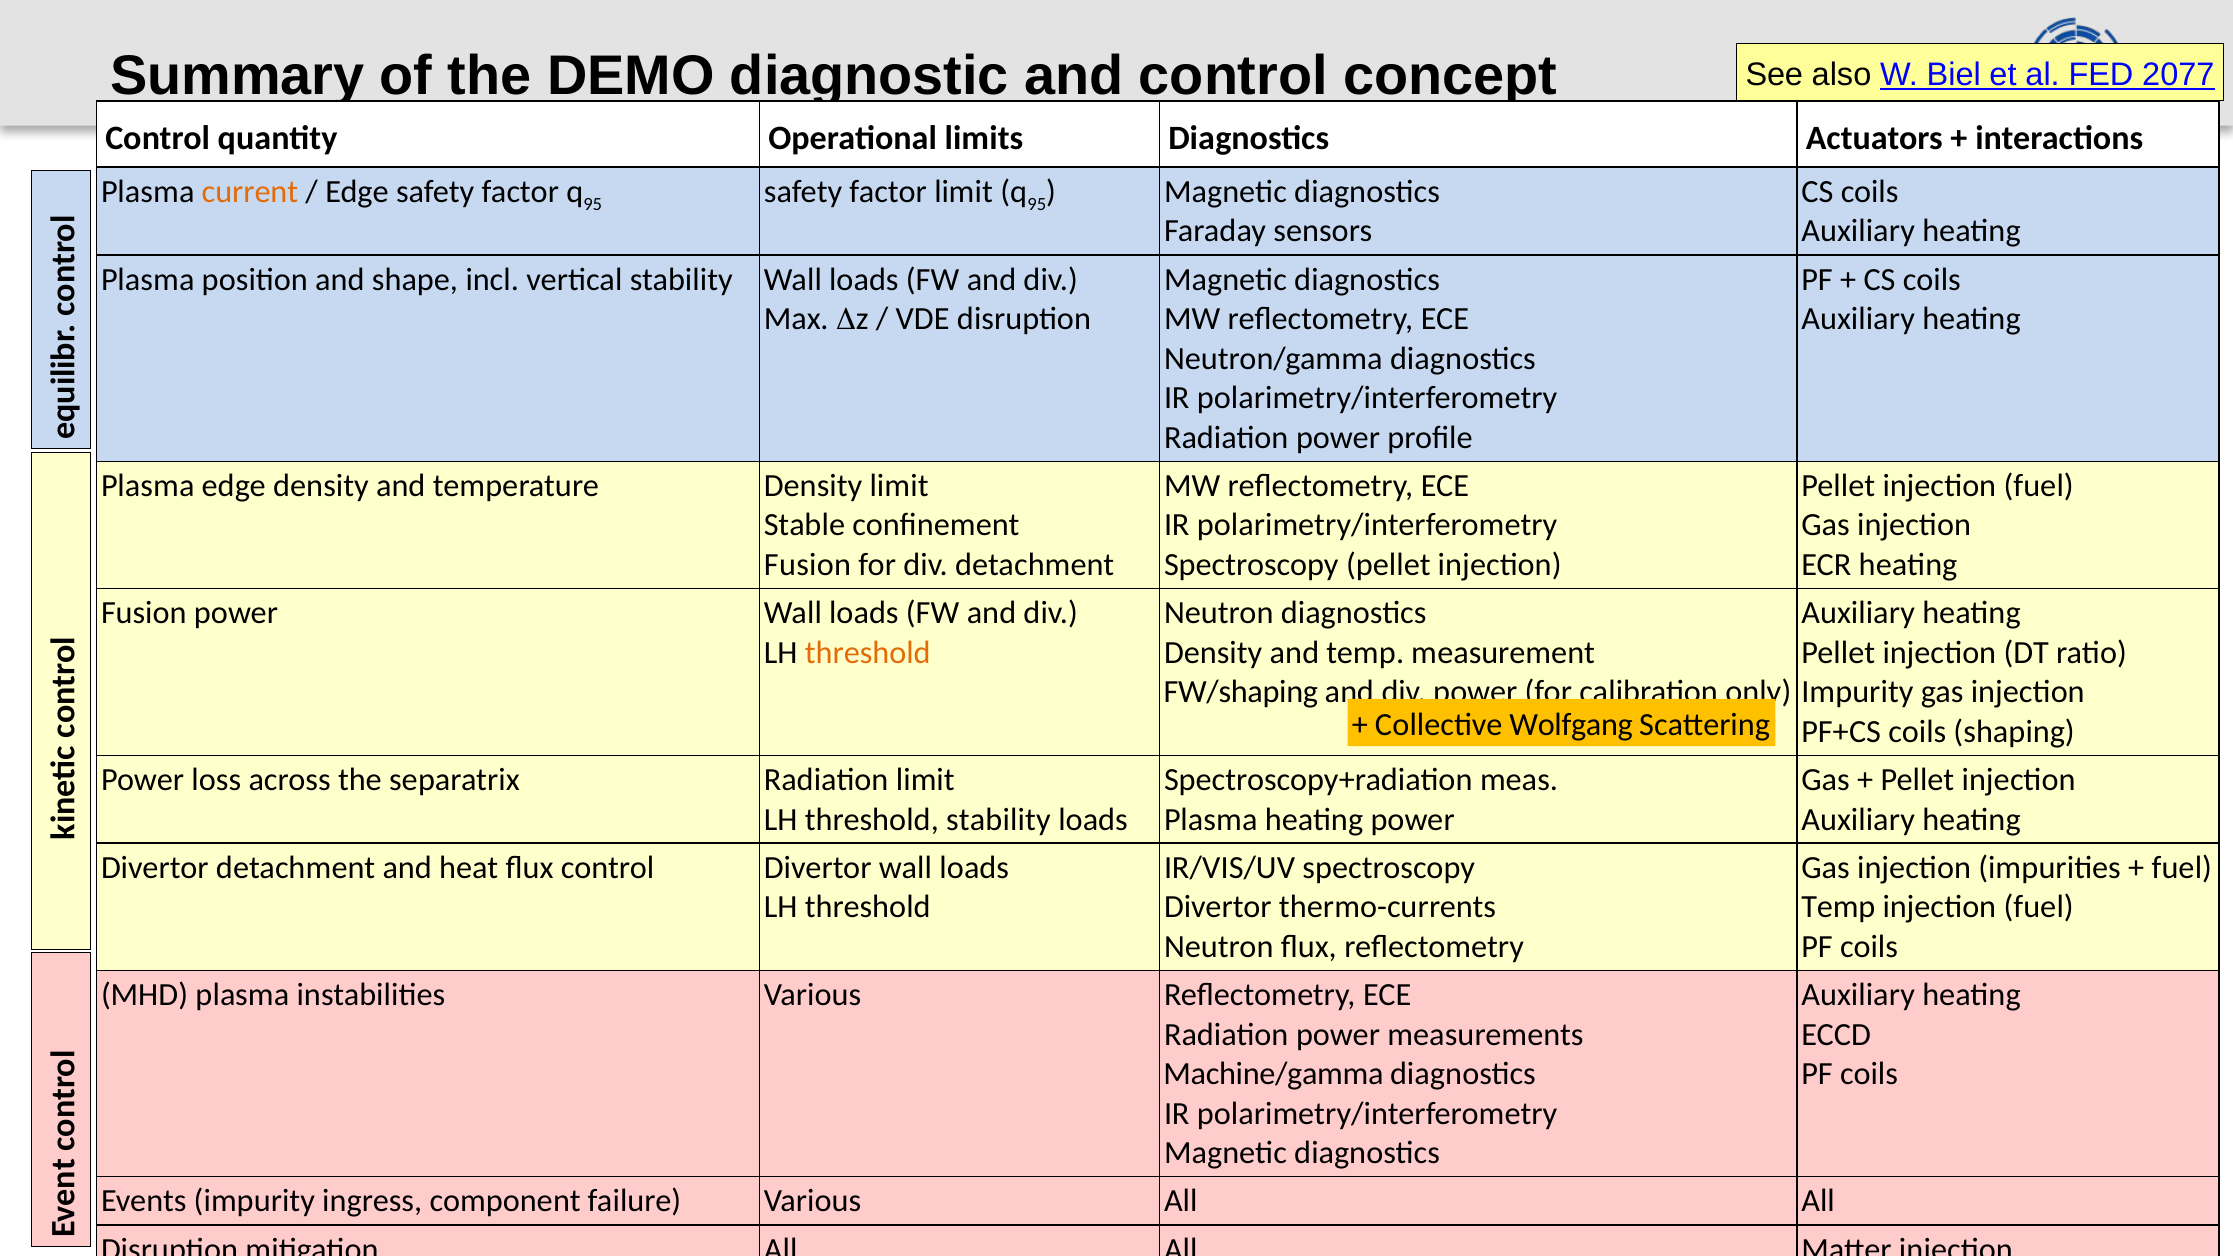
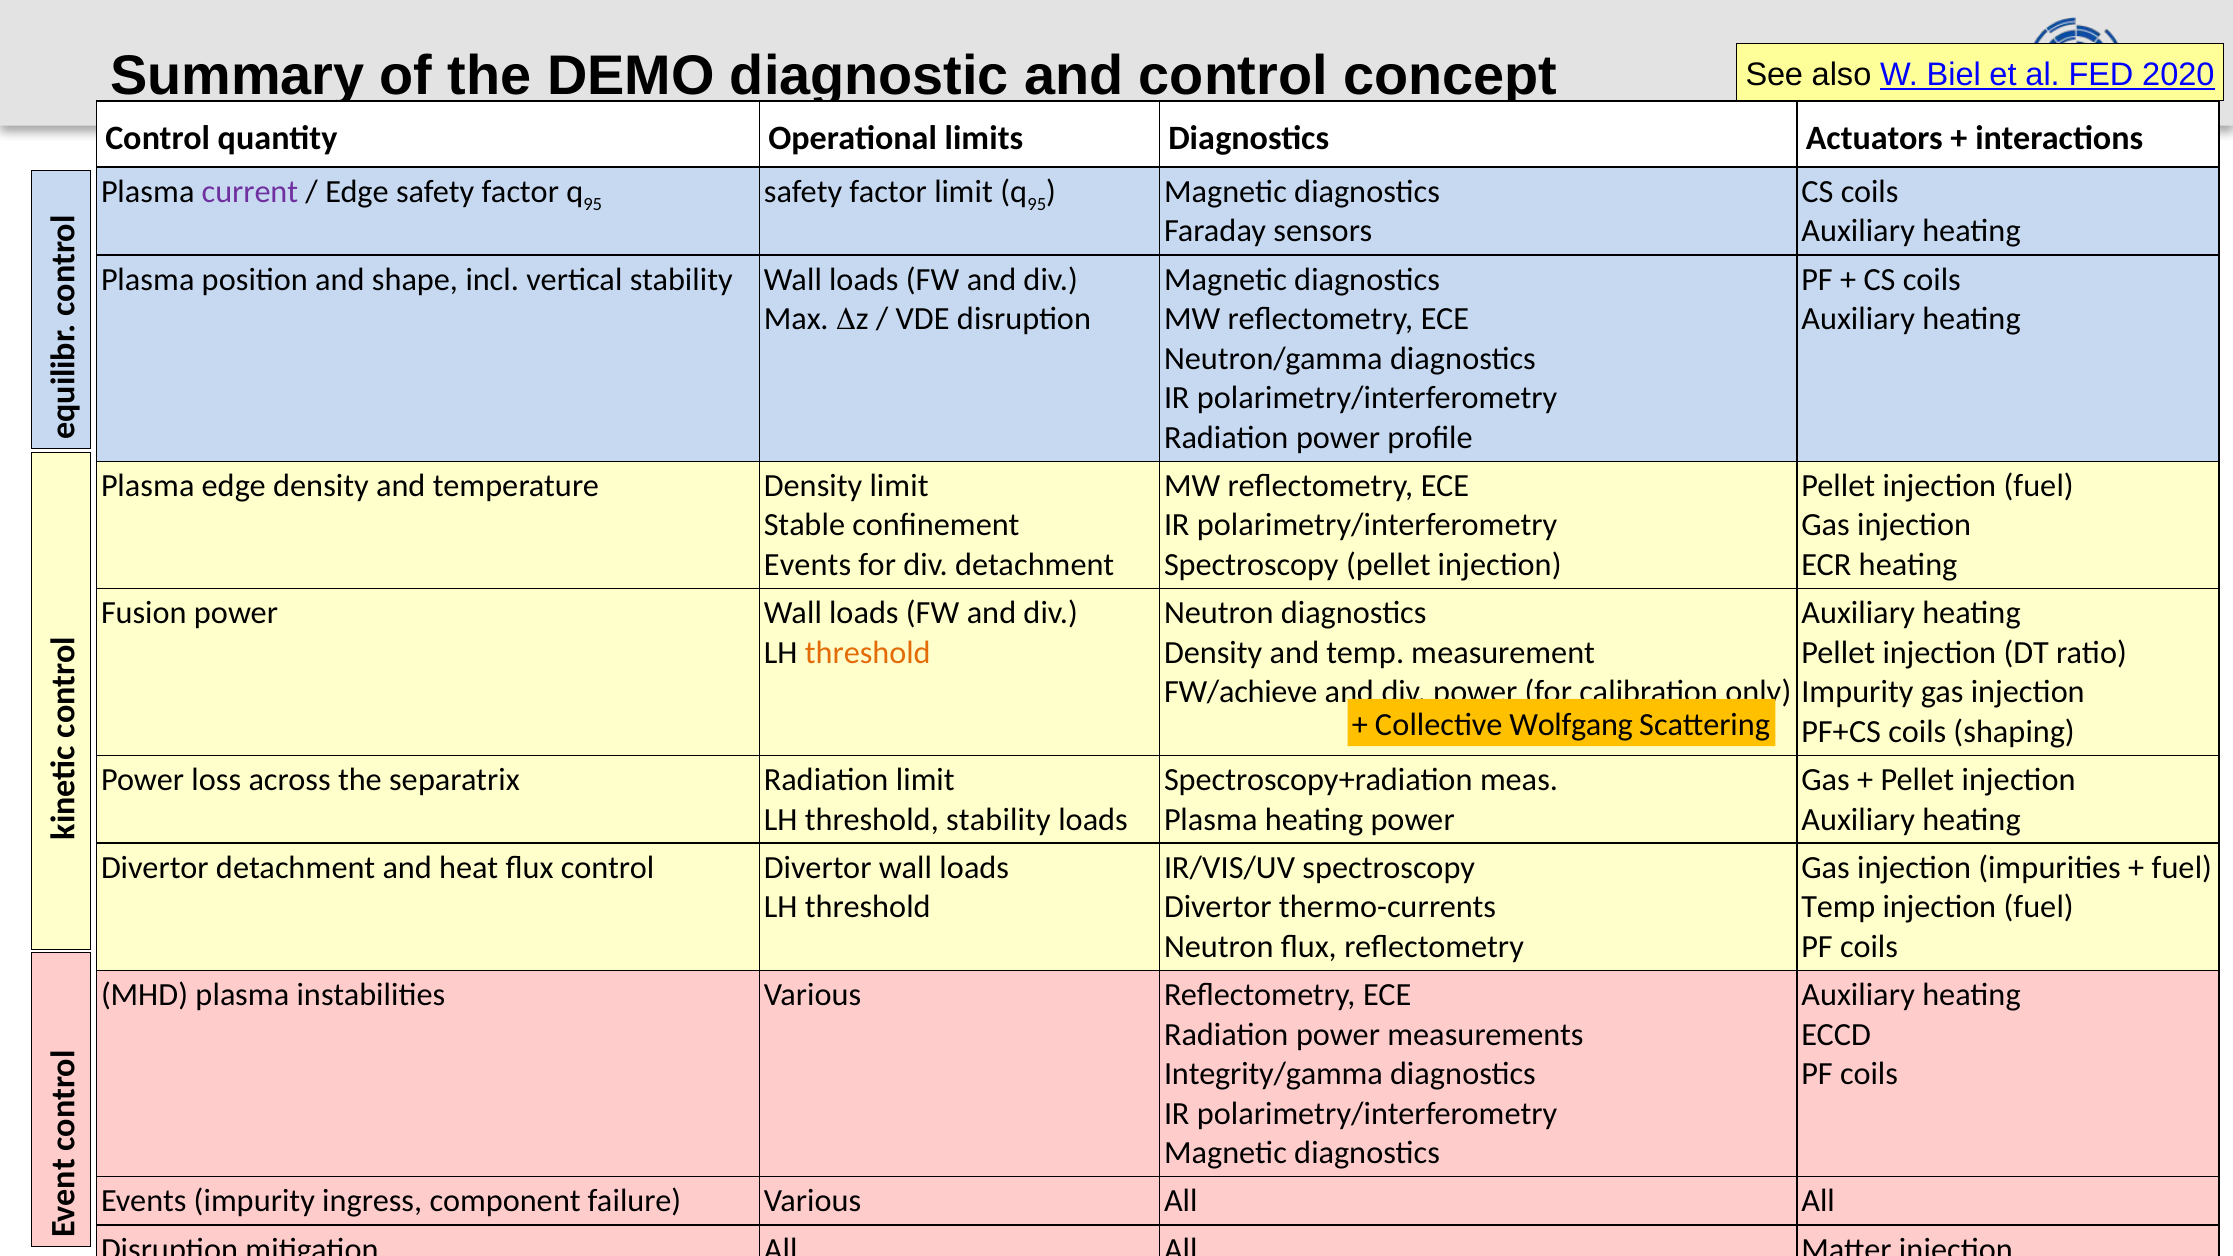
2077: 2077 -> 2020
current colour: orange -> purple
Fusion at (808, 565): Fusion -> Events
FW/shaping: FW/shaping -> FW/achieve
Machine/gamma: Machine/gamma -> Integrity/gamma
